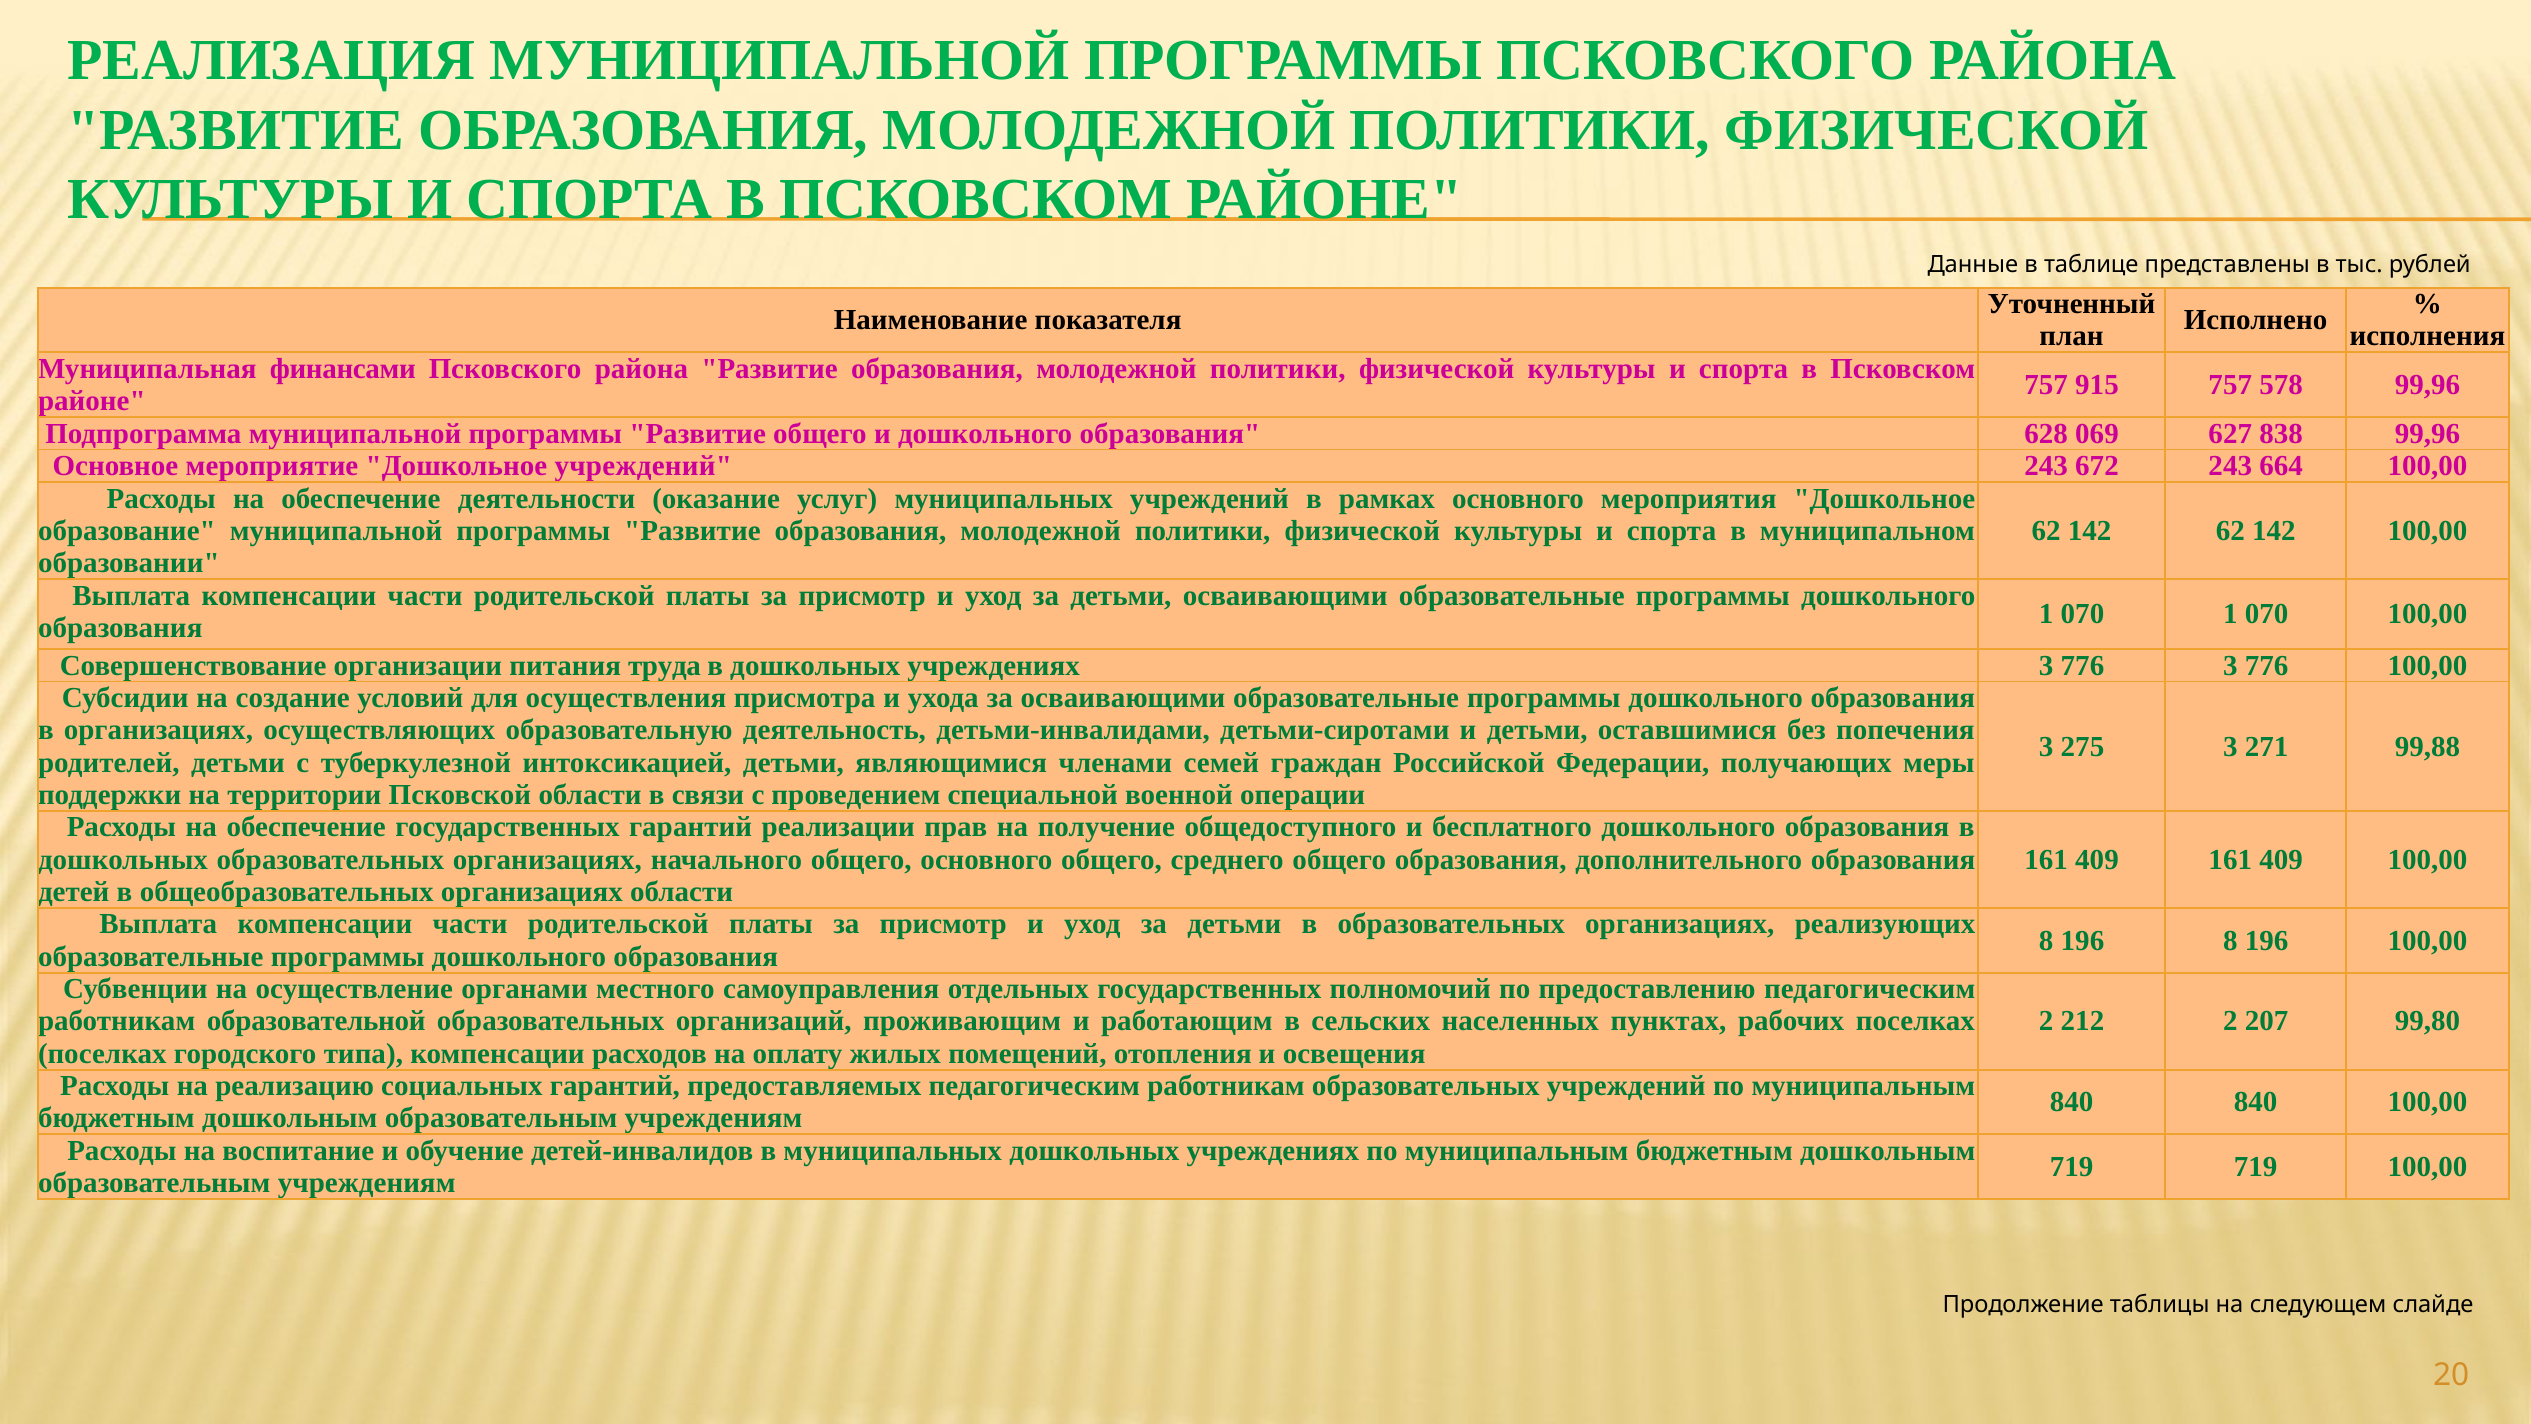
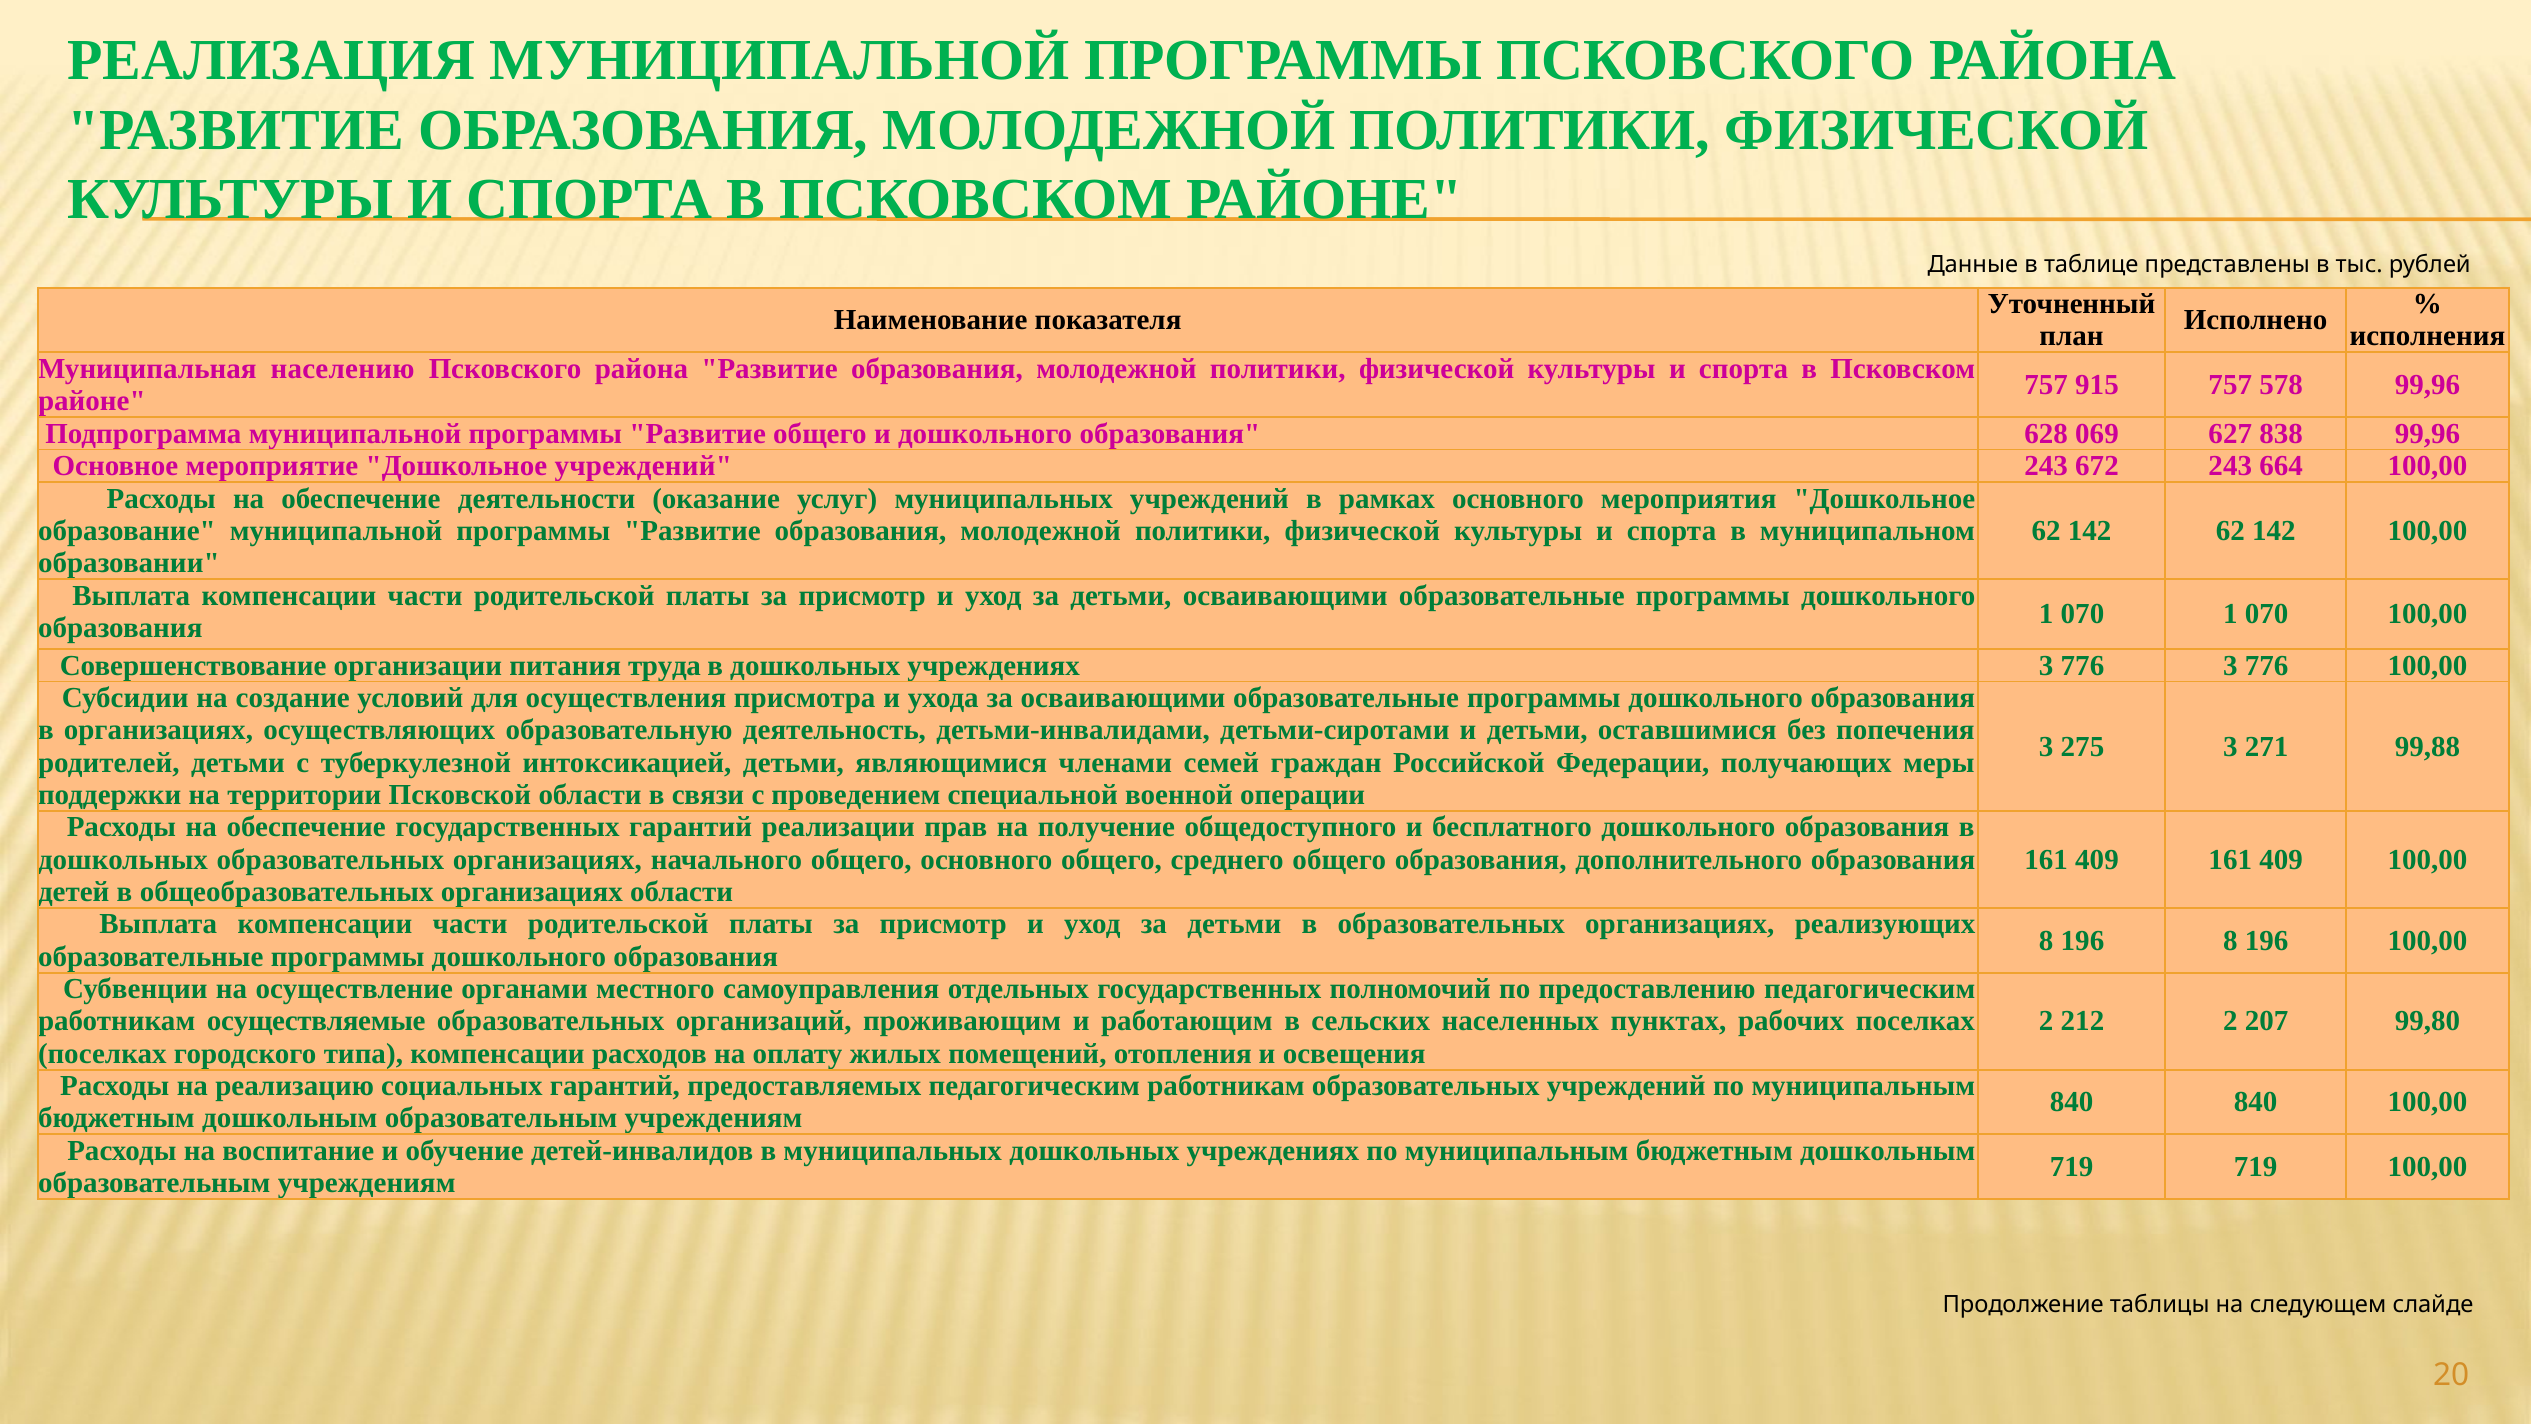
финансами: финансами -> населению
образовательной: образовательной -> осуществляемые
